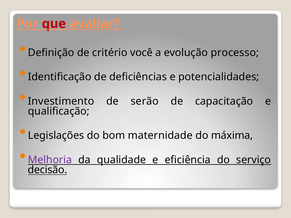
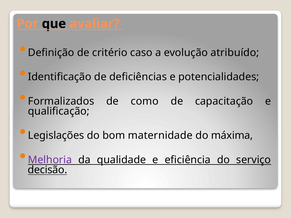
que colour: red -> black
você: você -> caso
processo: processo -> atribuído
Investimento: Investimento -> Formalizados
serão: serão -> como
